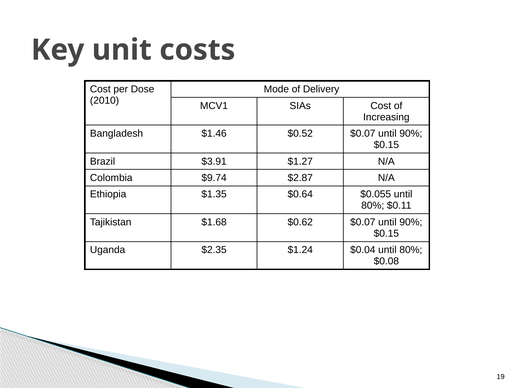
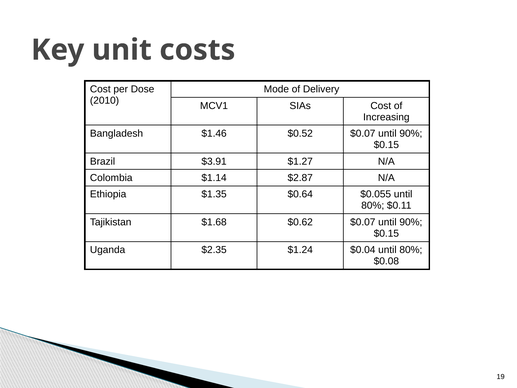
$9.74: $9.74 -> $1.14
